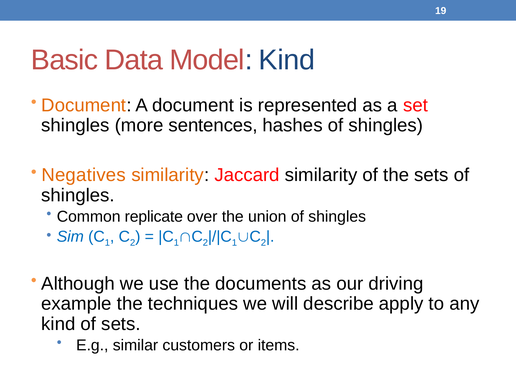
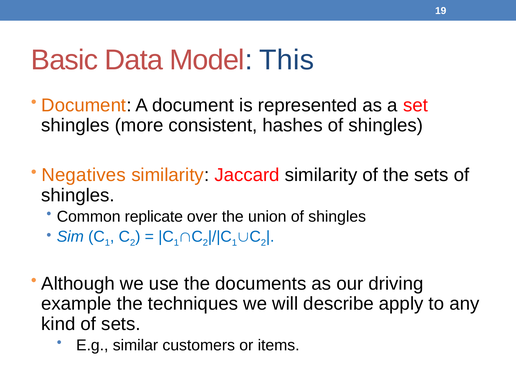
Model Kind: Kind -> This
sentences: sentences -> consistent
